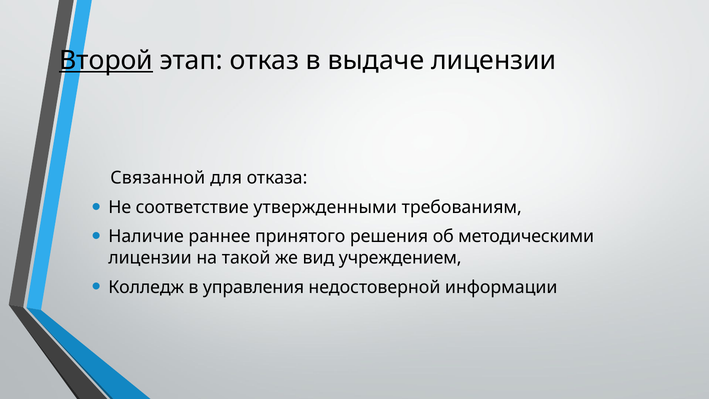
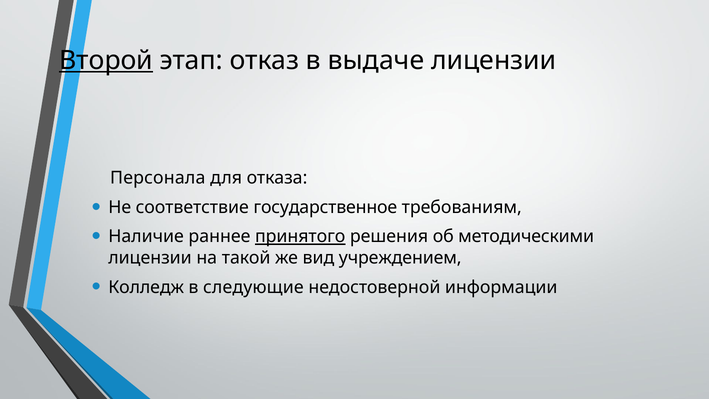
Связанной: Связанной -> Персонала
утвержденными: утвержденными -> государственное
принятого underline: none -> present
управления: управления -> следующие
